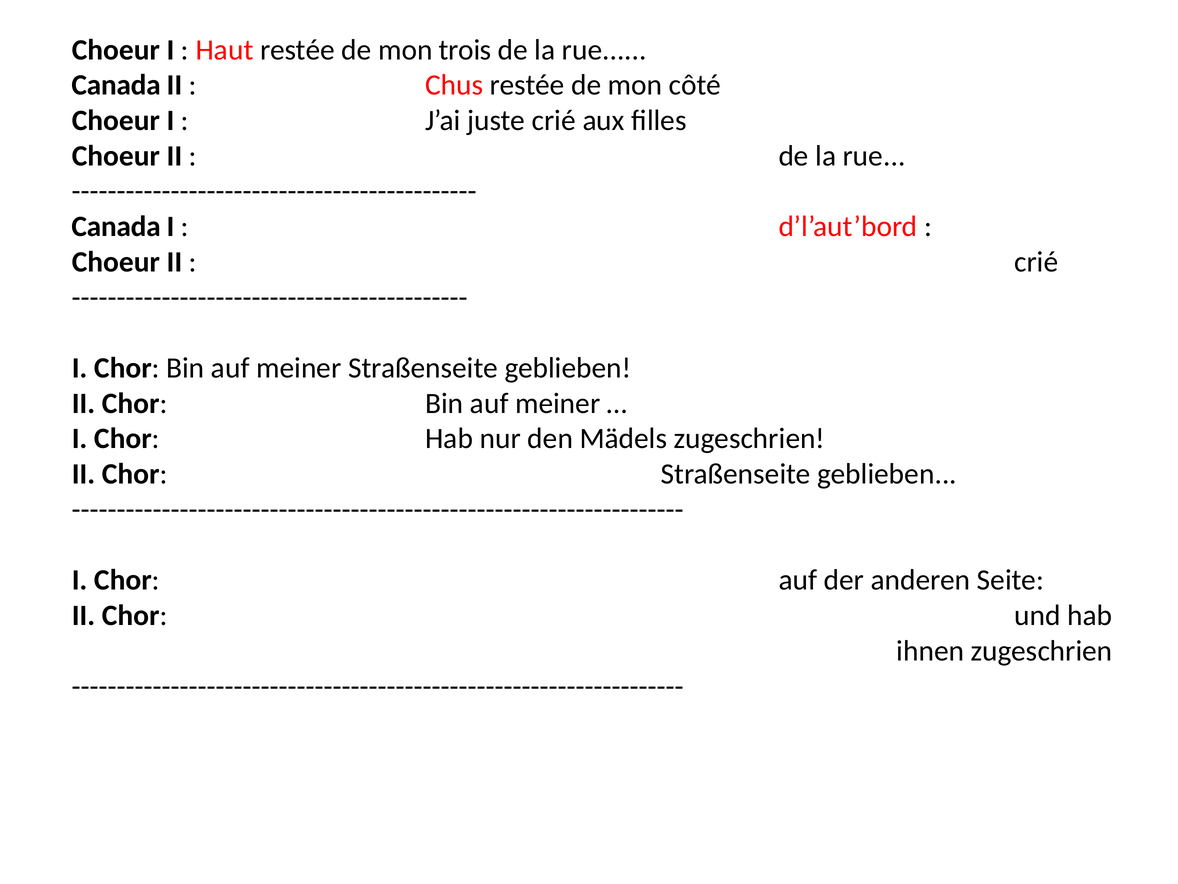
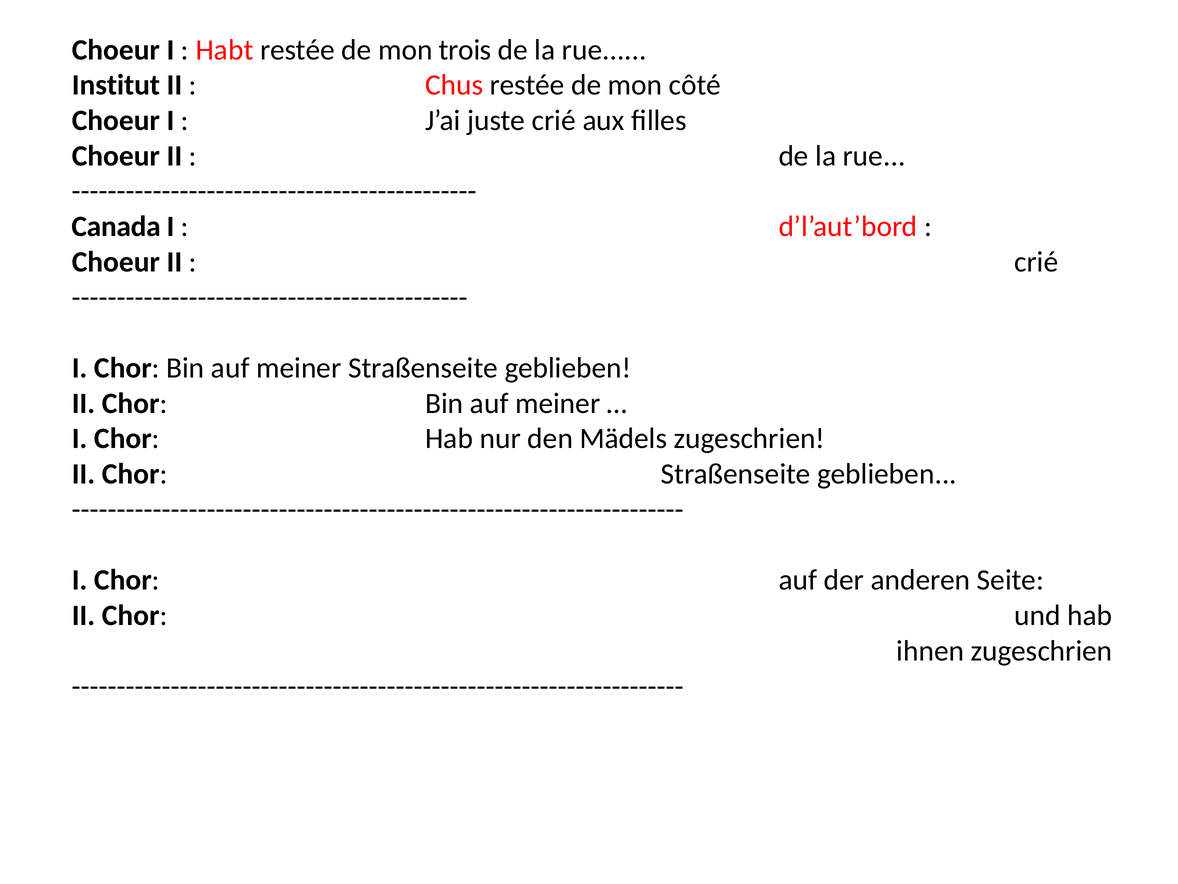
Haut: Haut -> Habt
Canada at (116, 85): Canada -> Institut
